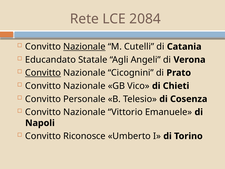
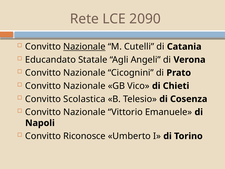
2084: 2084 -> 2090
Convitto at (43, 73) underline: present -> none
Personale: Personale -> Scolastica
